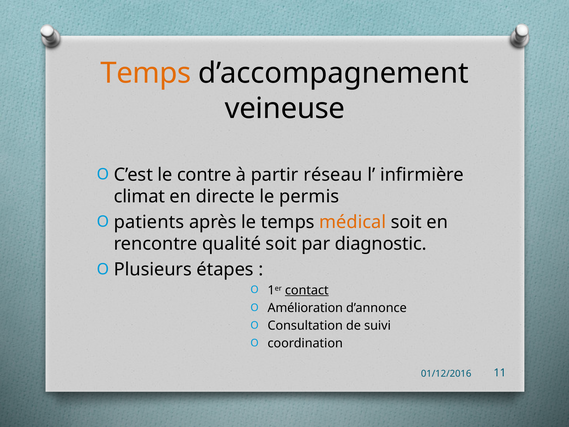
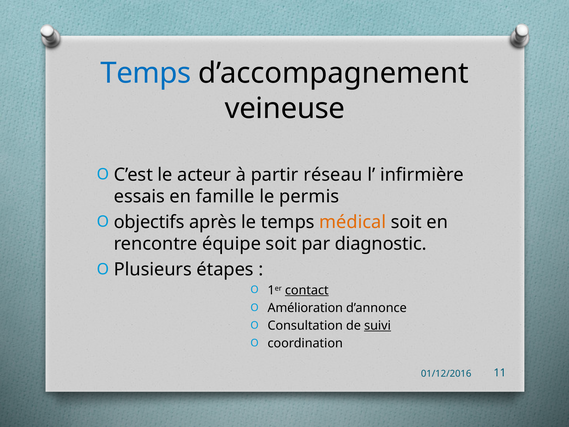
Temps at (146, 73) colour: orange -> blue
contre: contre -> acteur
climat: climat -> essais
directe: directe -> famille
patients: patients -> objectifs
qualité: qualité -> équipe
suivi underline: none -> present
